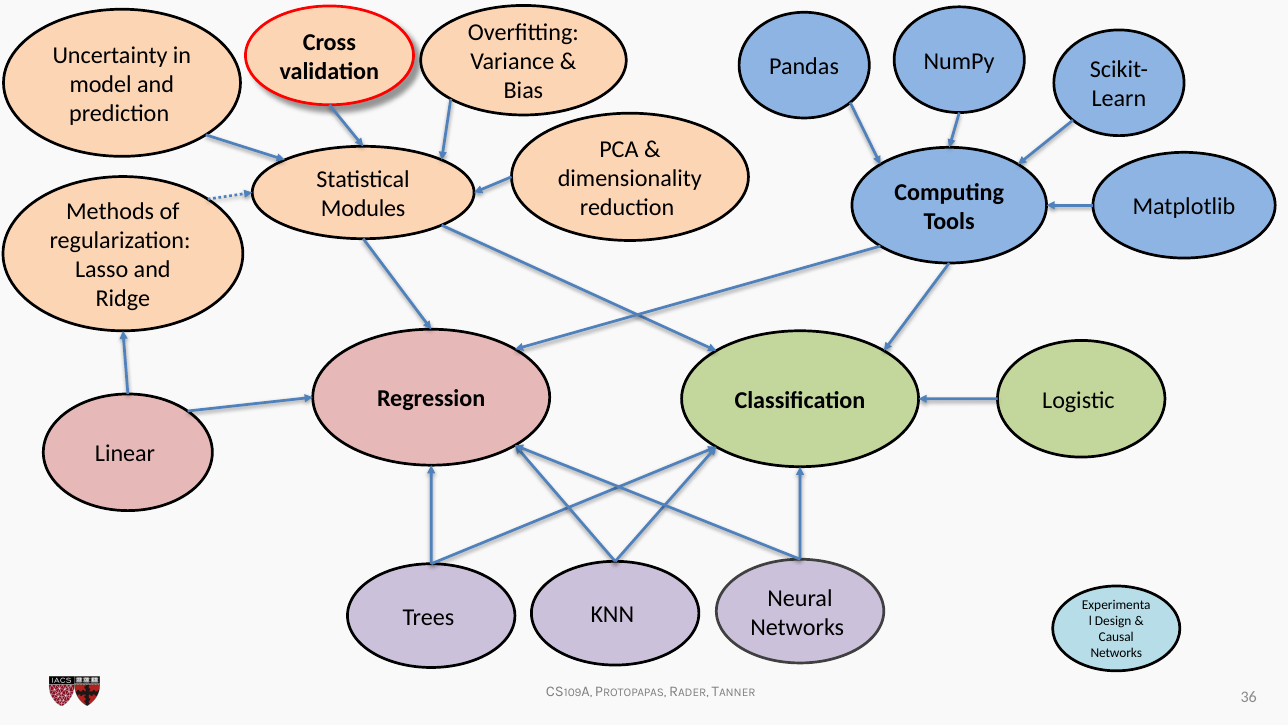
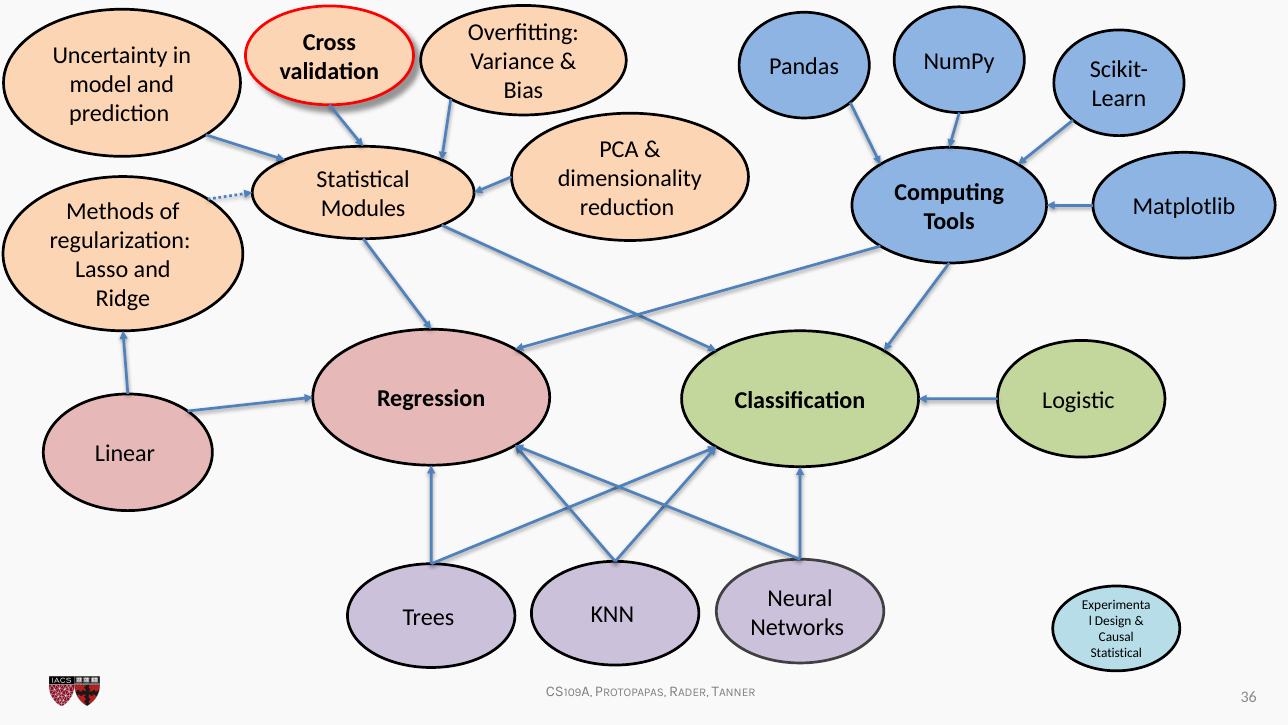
Networks at (1116, 653): Networks -> Statistical
